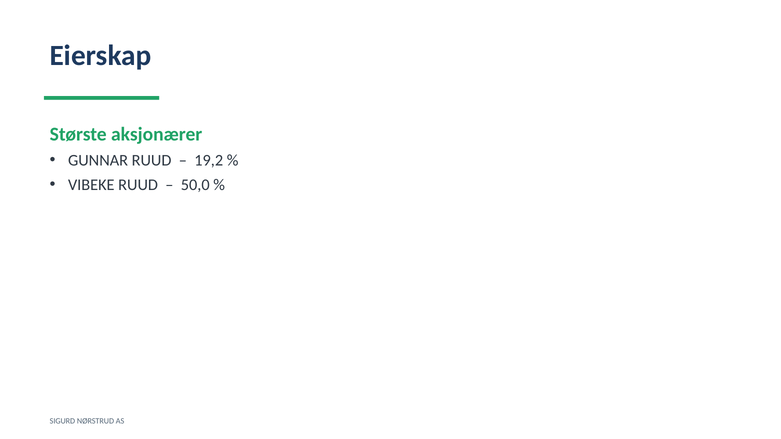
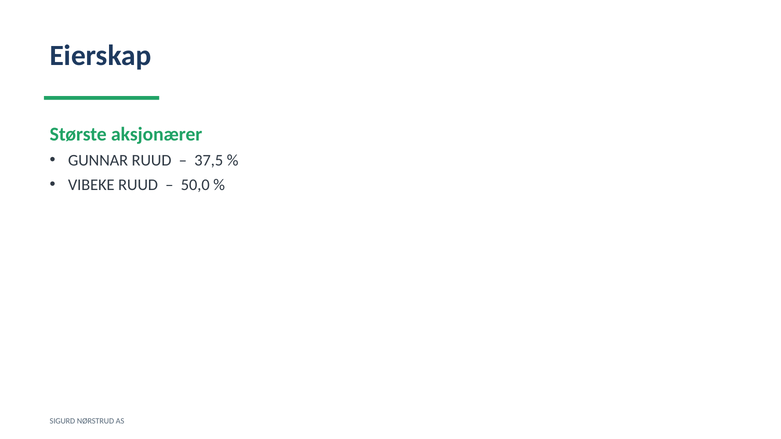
19,2: 19,2 -> 37,5
